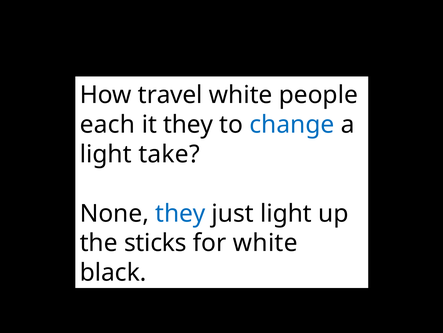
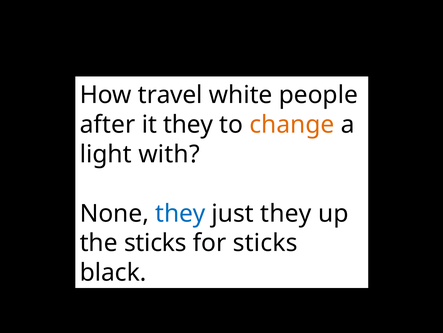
each: each -> after
change colour: blue -> orange
take: take -> with
just light: light -> they
for white: white -> sticks
